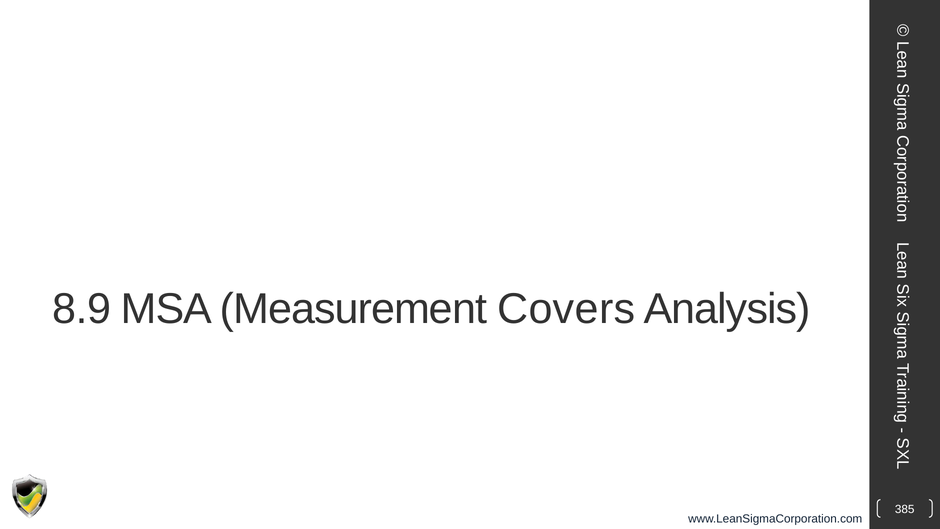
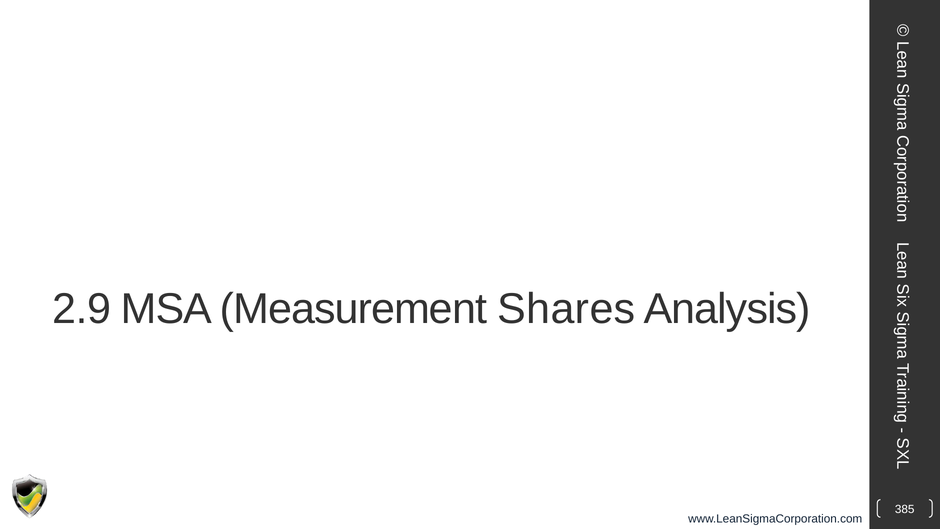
8.9: 8.9 -> 2.9
Covers: Covers -> Shares
